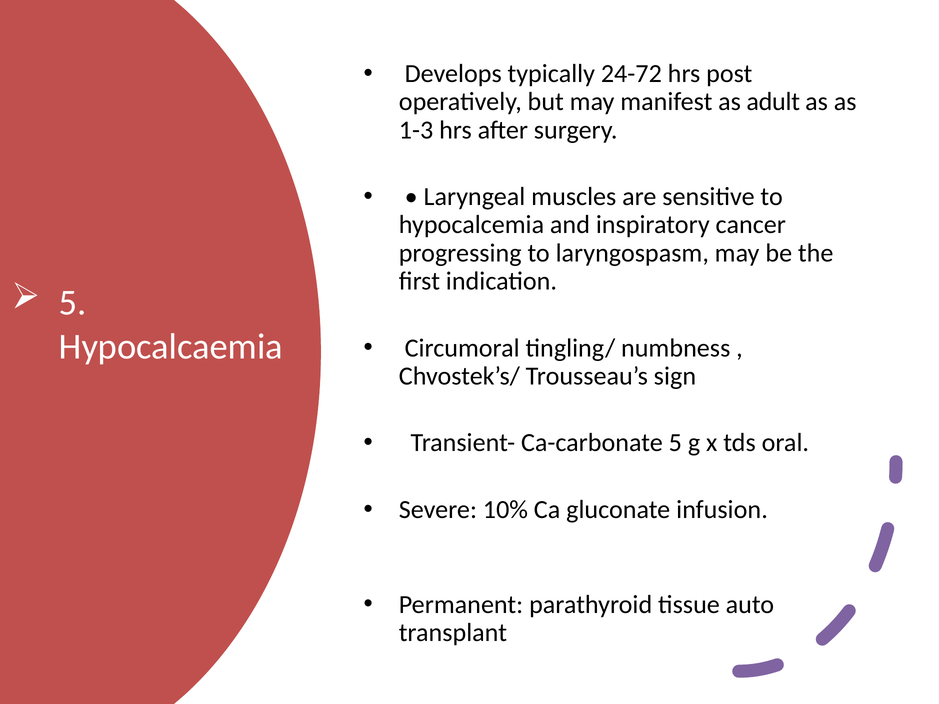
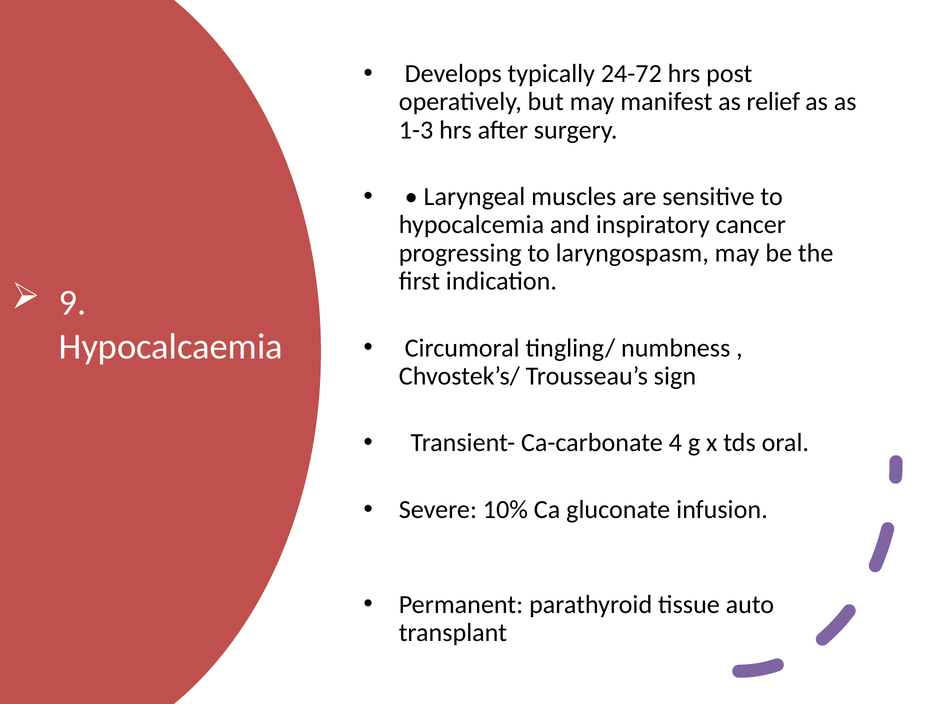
adult: adult -> relief
5 at (73, 303): 5 -> 9
Ca-carbonate 5: 5 -> 4
